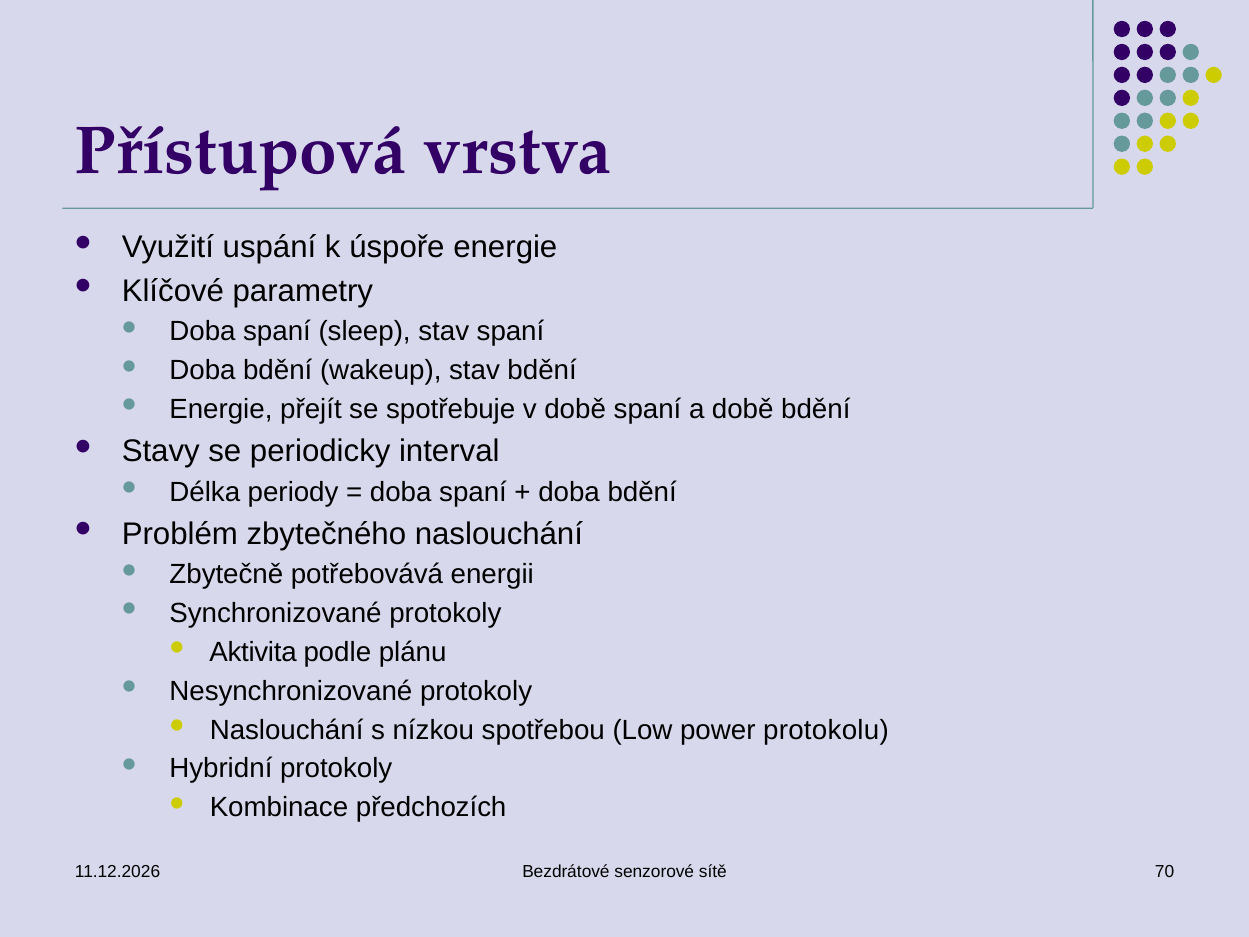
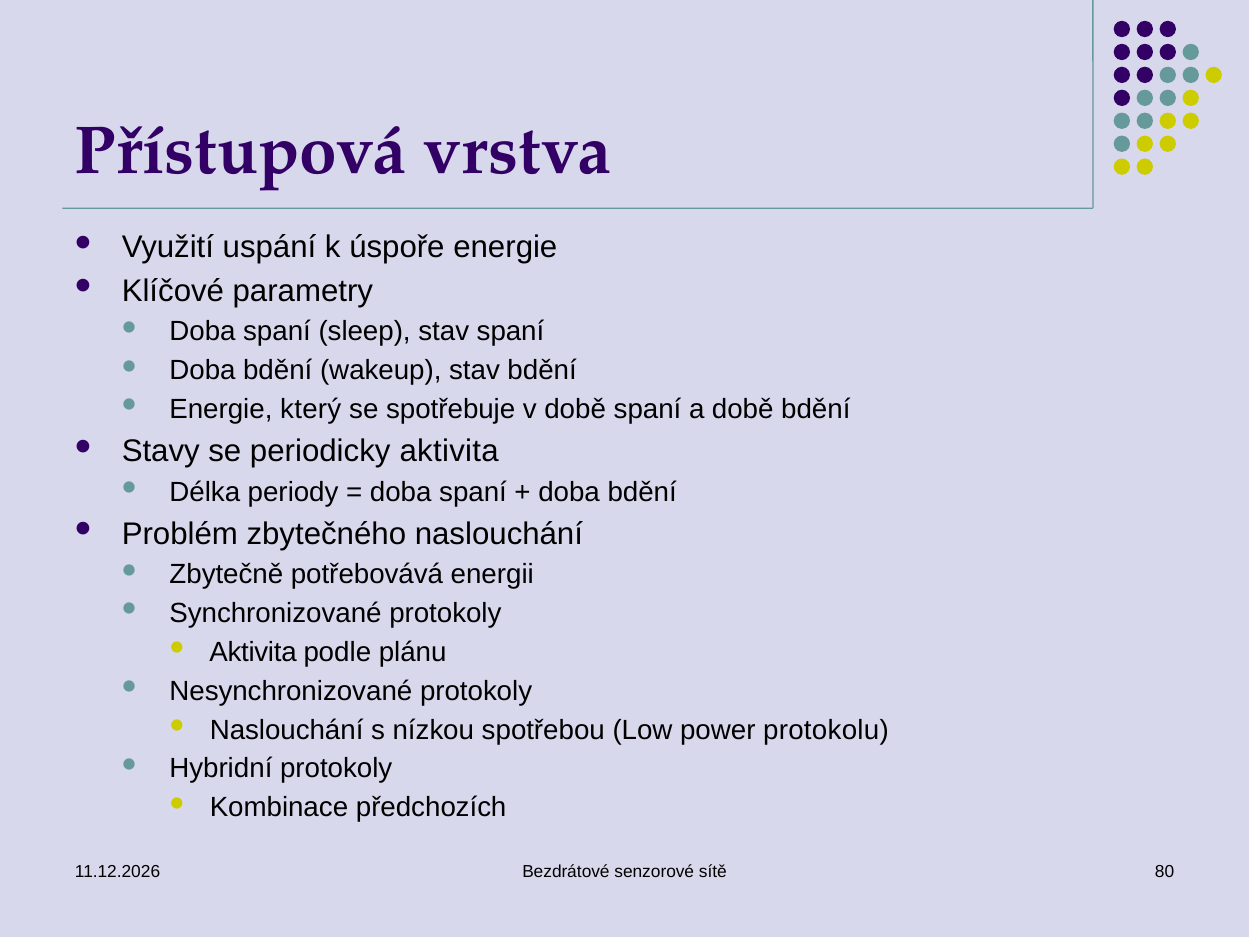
přejít: přejít -> který
periodicky interval: interval -> aktivita
70: 70 -> 80
